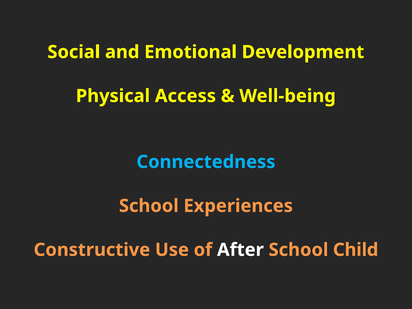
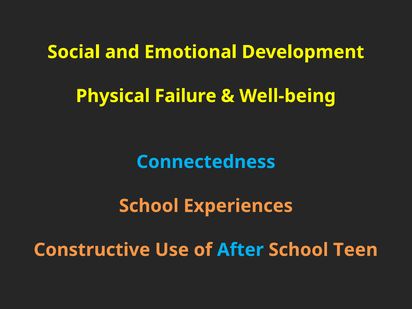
Access: Access -> Failure
After colour: white -> light blue
Child: Child -> Teen
